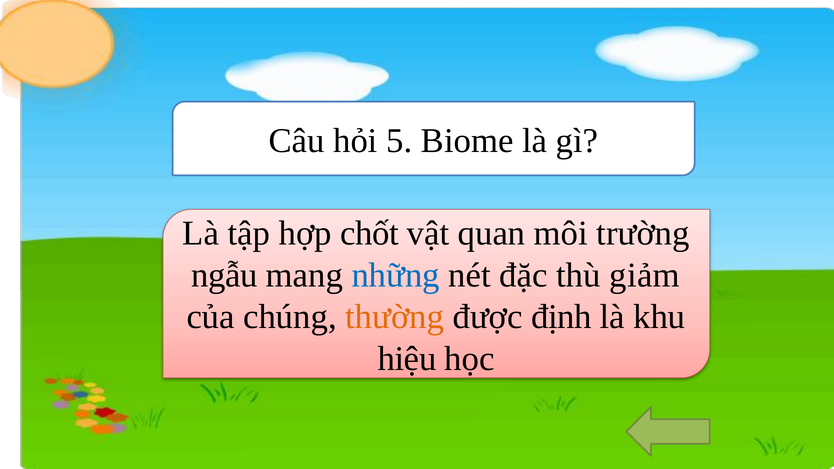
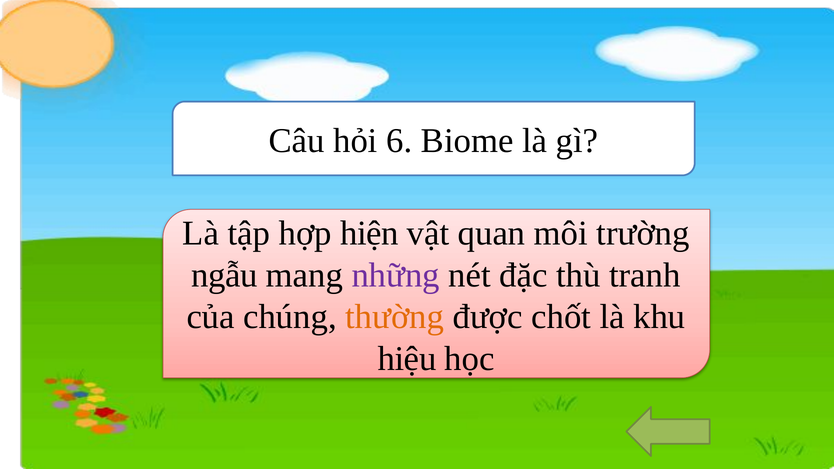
5: 5 -> 6
chốt: chốt -> hiện
những colour: blue -> purple
giảm: giảm -> tranh
định: định -> chốt
